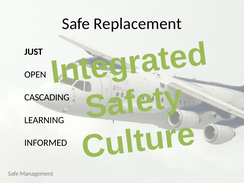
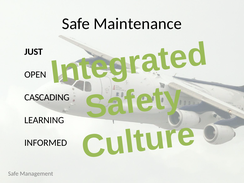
Replacement: Replacement -> Maintenance
